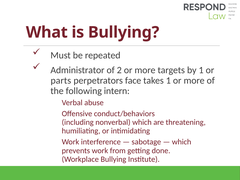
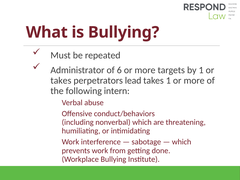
2: 2 -> 6
parts at (61, 80): parts -> takes
face: face -> lead
